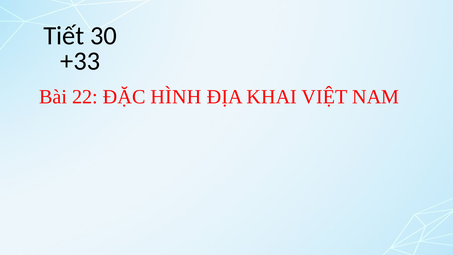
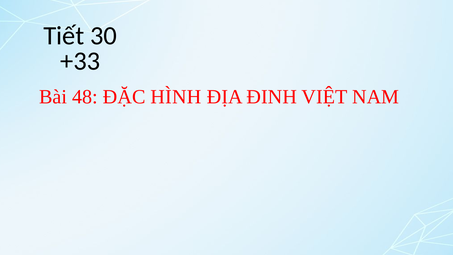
22: 22 -> 48
KHAI: KHAI -> ĐINH
